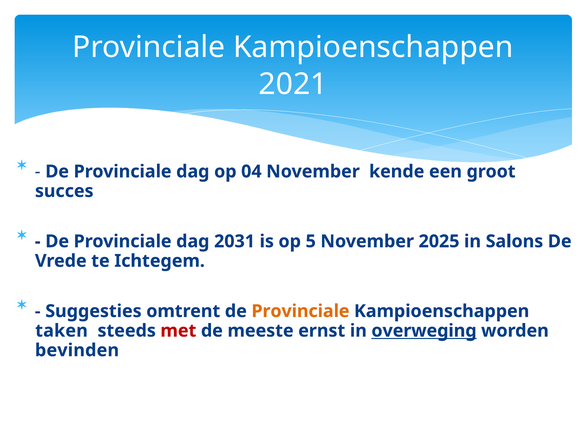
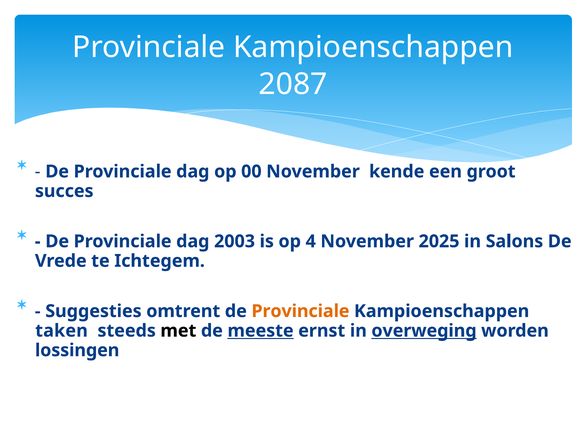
2021: 2021 -> 2087
04: 04 -> 00
2031: 2031 -> 2003
5: 5 -> 4
met colour: red -> black
meeste underline: none -> present
bevinden: bevinden -> lossingen
